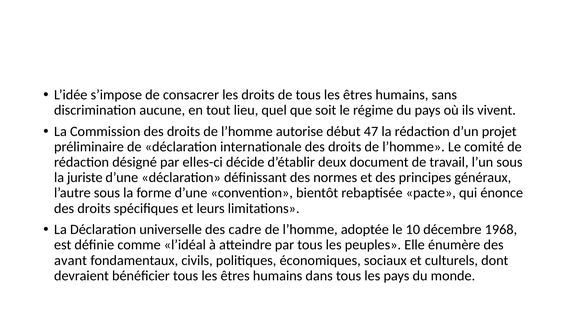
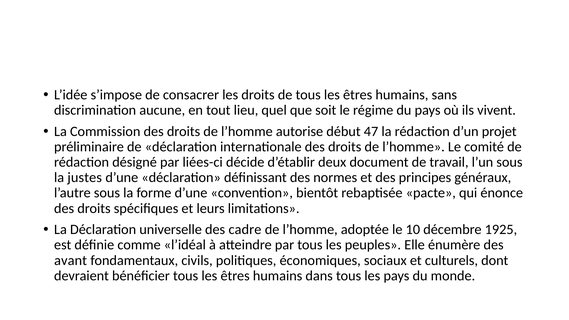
elles-ci: elles-ci -> liées-ci
juriste: juriste -> justes
1968: 1968 -> 1925
